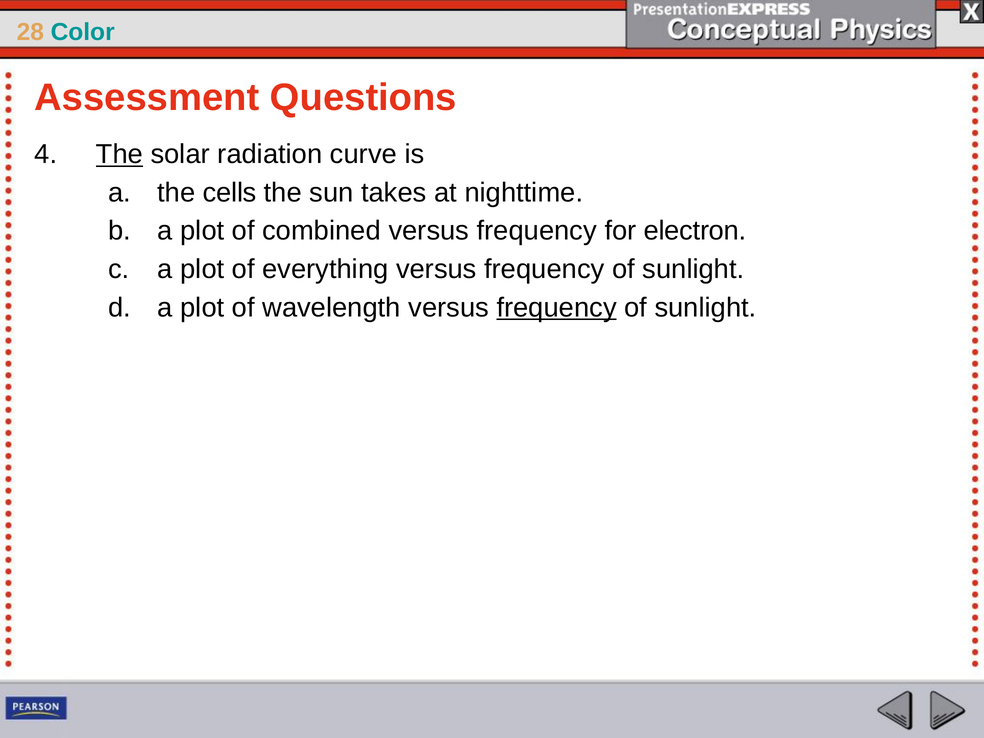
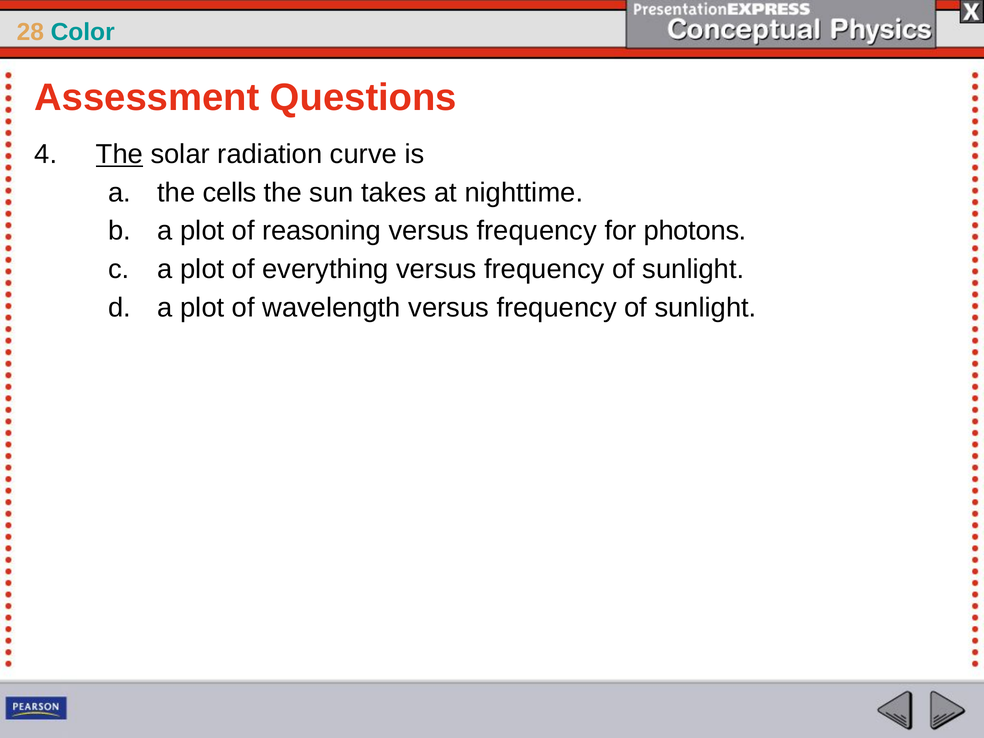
combined: combined -> reasoning
electron: electron -> photons
frequency at (557, 308) underline: present -> none
